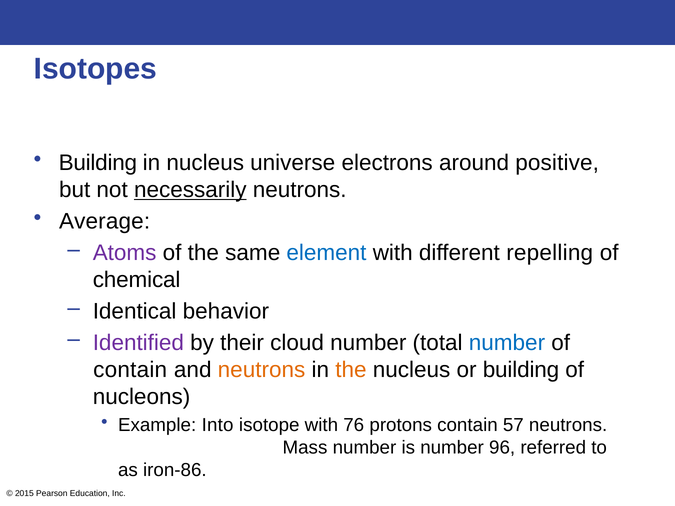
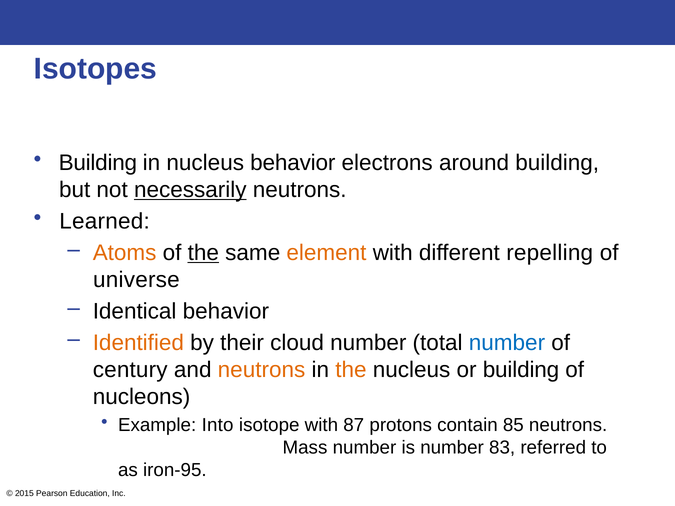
nucleus universe: universe -> behavior
around positive: positive -> building
Average: Average -> Learned
Atoms colour: purple -> orange
the at (203, 253) underline: none -> present
element colour: blue -> orange
chemical: chemical -> universe
Identified colour: purple -> orange
contain at (130, 370): contain -> century
76: 76 -> 87
57: 57 -> 85
96: 96 -> 83
iron-86: iron-86 -> iron-95
